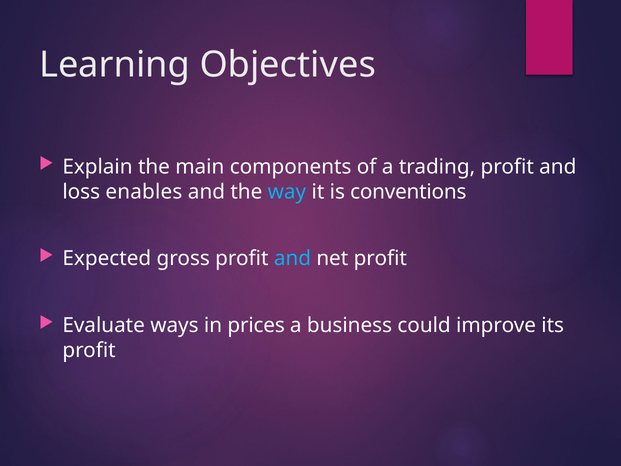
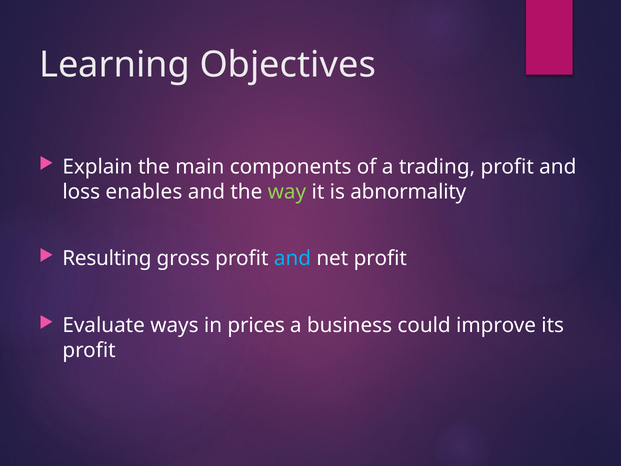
way colour: light blue -> light green
conventions: conventions -> abnormality
Expected: Expected -> Resulting
